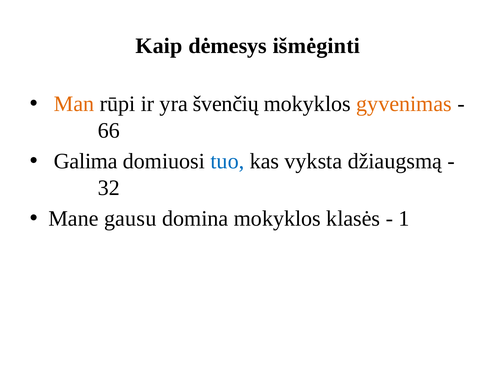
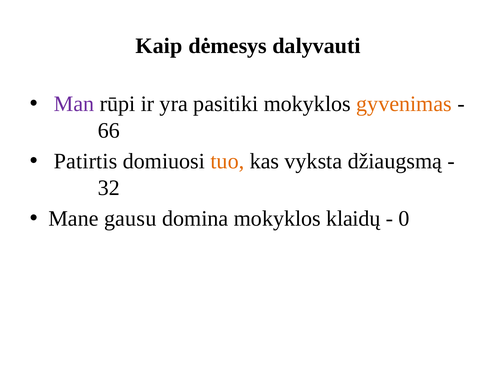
išmėginti: išmėginti -> dalyvauti
Man colour: orange -> purple
švenčių: švenčių -> pasitiki
Galima: Galima -> Patirtis
tuo colour: blue -> orange
klasės: klasės -> klaidų
1: 1 -> 0
